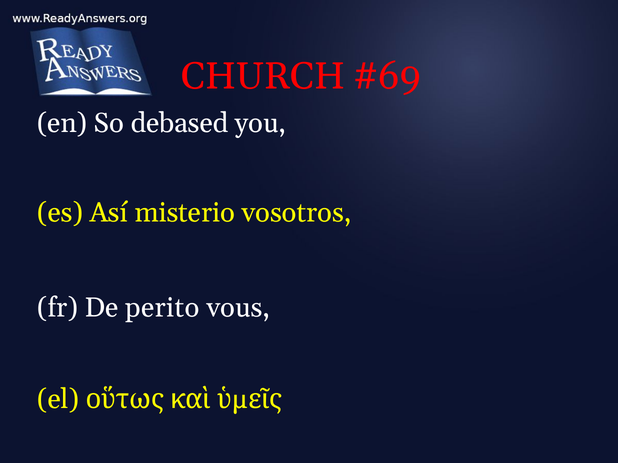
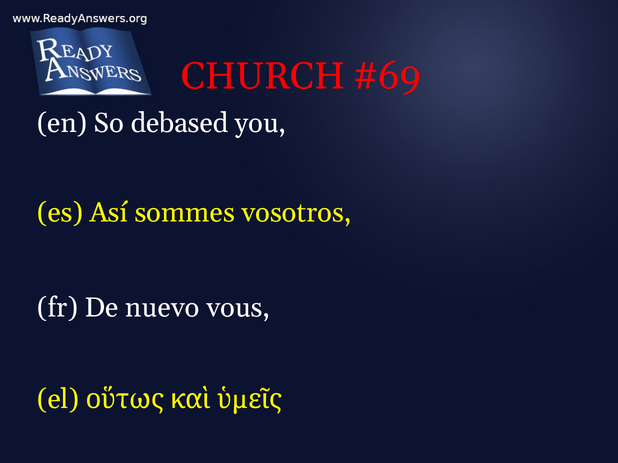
misterio: misterio -> sommes
perito: perito -> nuevo
